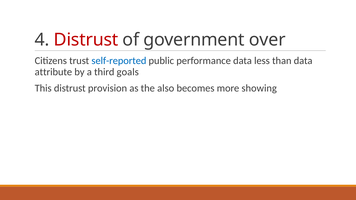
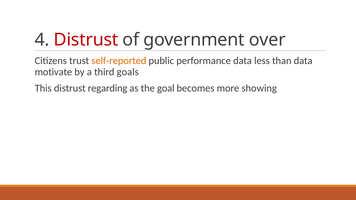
self-reported colour: blue -> orange
attribute: attribute -> motivate
provision: provision -> regarding
also: also -> goal
